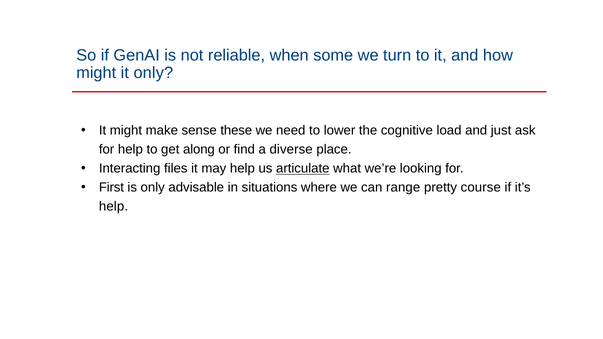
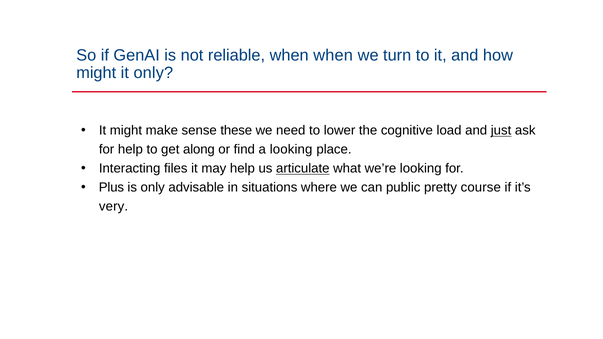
when some: some -> when
just underline: none -> present
a diverse: diverse -> looking
First: First -> Plus
range: range -> public
help at (113, 207): help -> very
